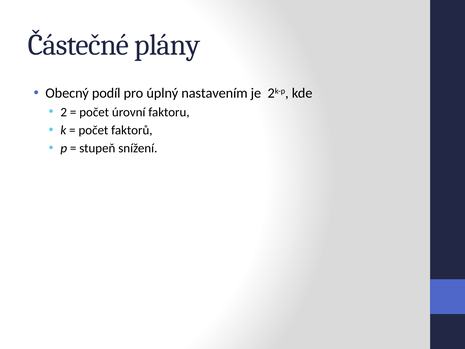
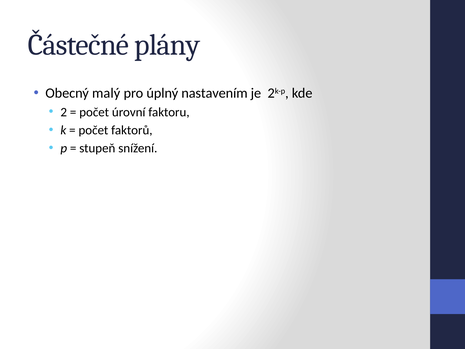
podíl: podíl -> malý
